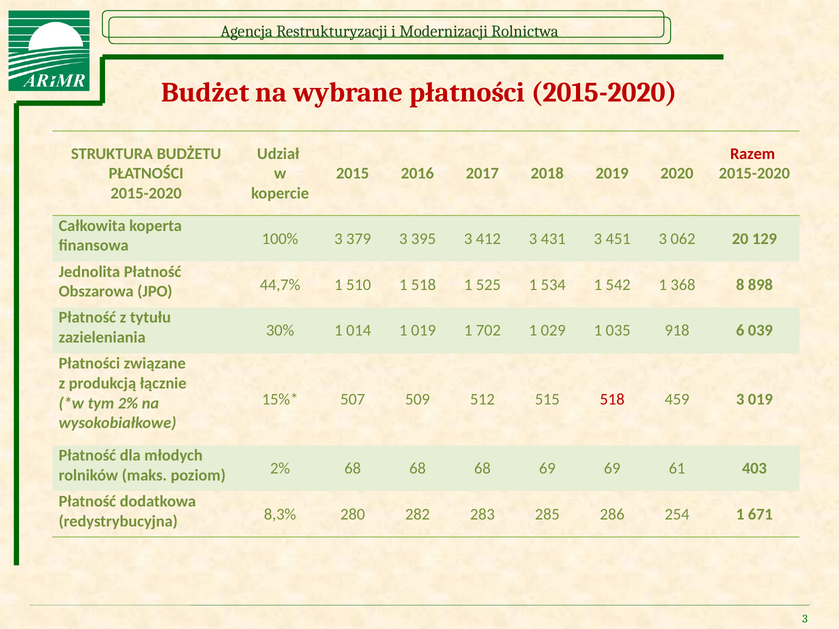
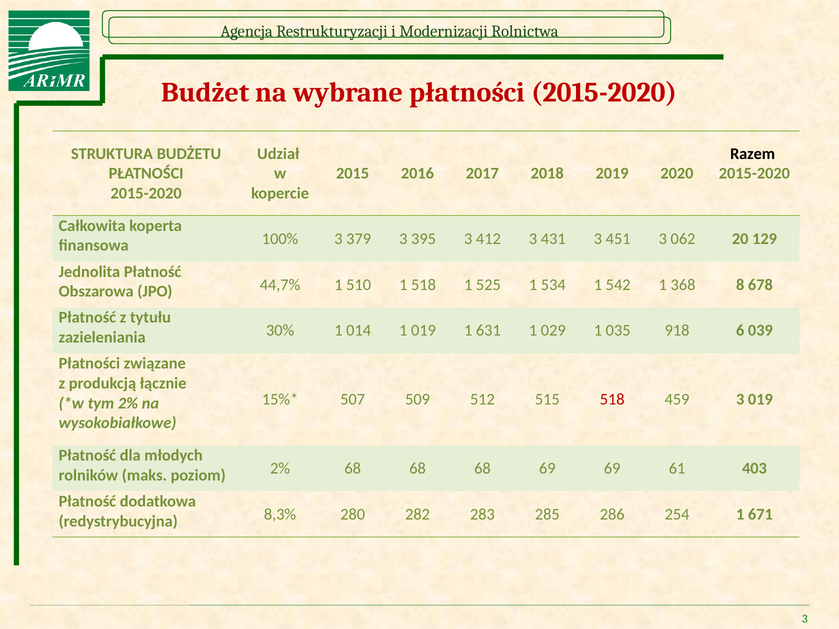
Razem colour: red -> black
898: 898 -> 678
702: 702 -> 631
